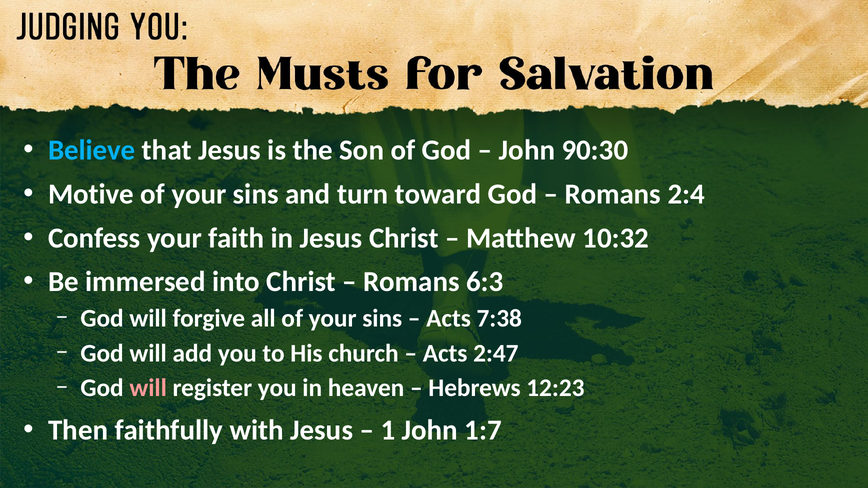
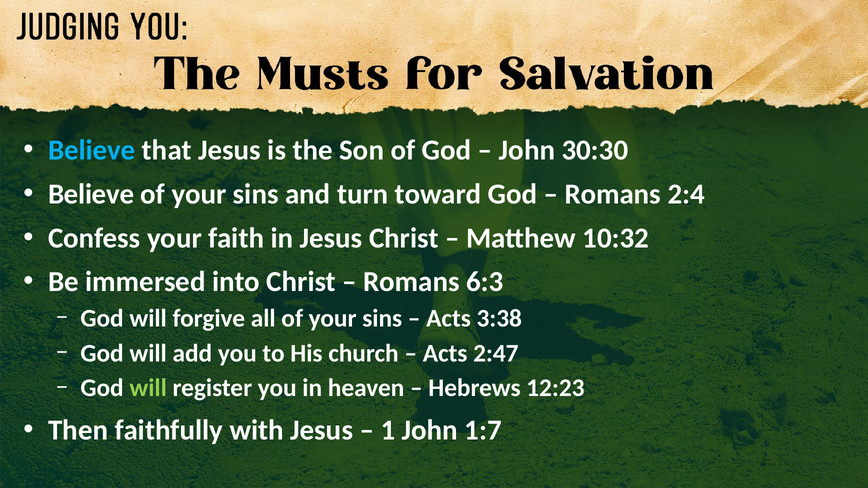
90:30: 90:30 -> 30:30
Motive at (91, 194): Motive -> Believe
7:38: 7:38 -> 3:38
will at (148, 388) colour: pink -> light green
